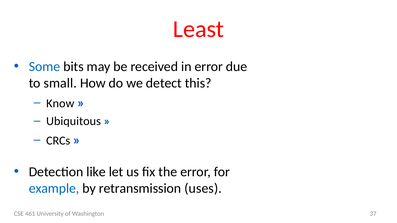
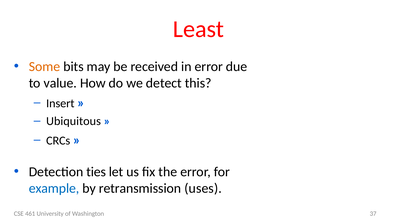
Some colour: blue -> orange
small: small -> value
Know: Know -> Insert
like: like -> ties
